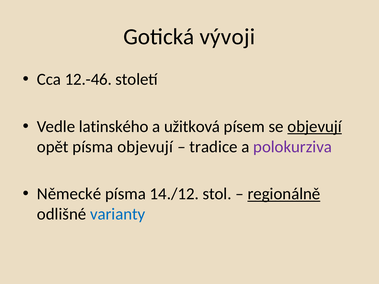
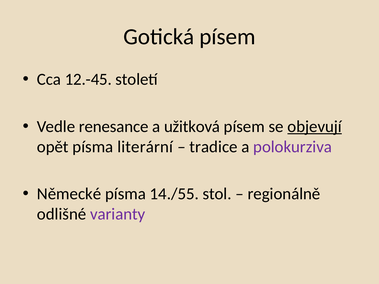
Gotická vývoji: vývoji -> písem
12.-46: 12.-46 -> 12.-45
latinského: latinského -> renesance
písma objevují: objevují -> literární
14./12: 14./12 -> 14./55
regionálně underline: present -> none
varianty colour: blue -> purple
